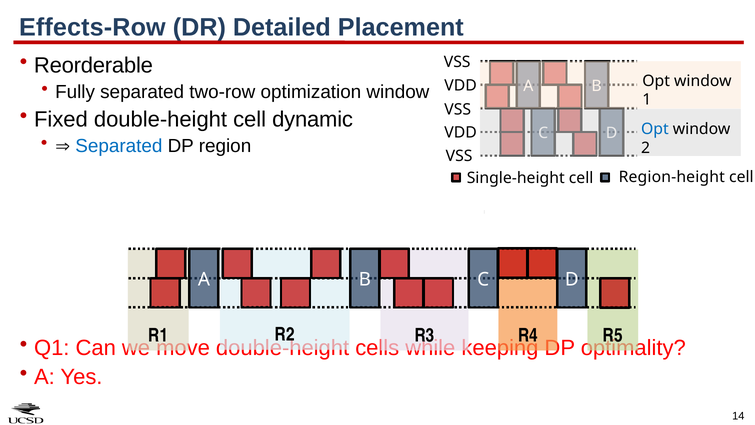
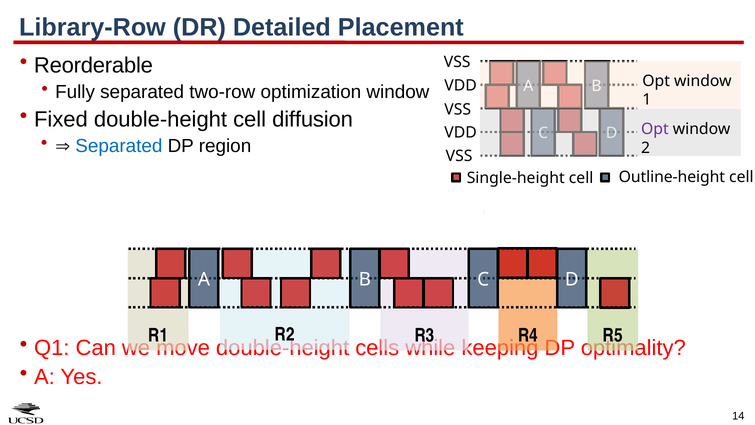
Effects-Row: Effects-Row -> Library-Row
dynamic: dynamic -> diffusion
Opt at (655, 129) colour: blue -> purple
Region-height: Region-height -> Outline-height
